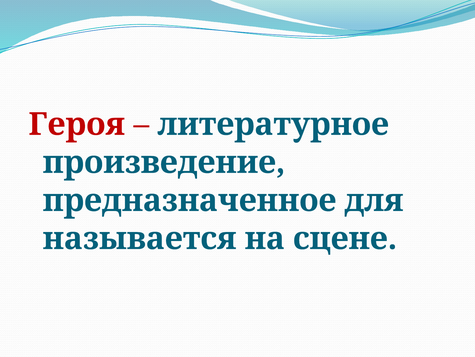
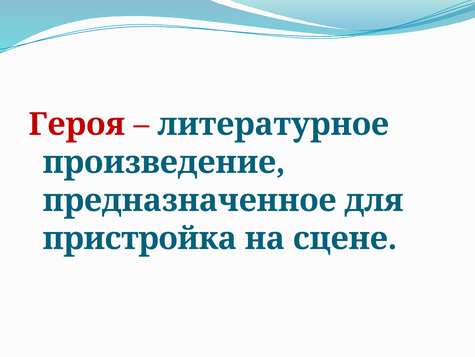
называется: называется -> пристройка
